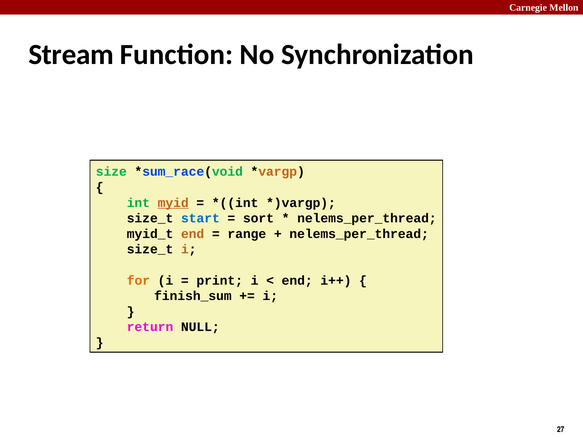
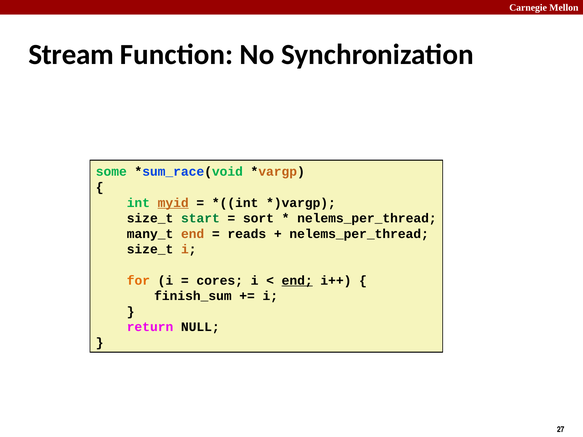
size: size -> some
start colour: blue -> green
myid_t: myid_t -> many_t
range: range -> reads
print: print -> cores
end at (297, 281) underline: none -> present
